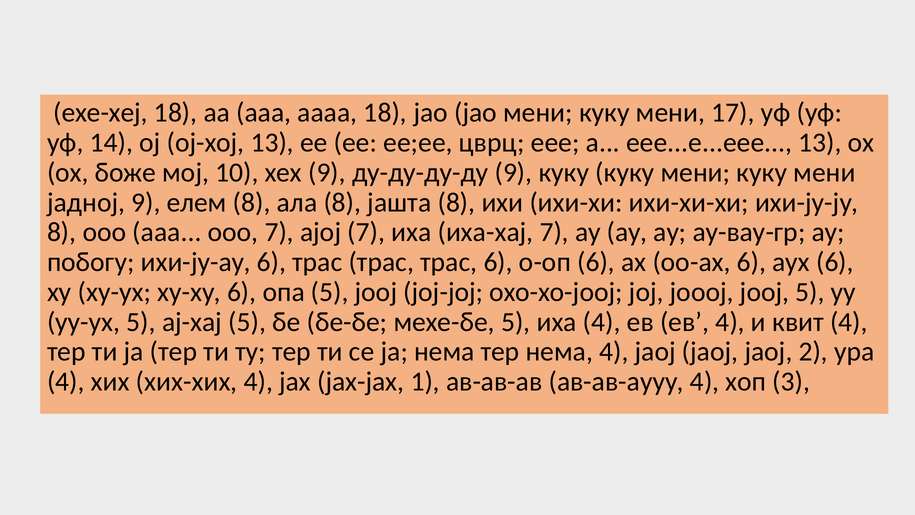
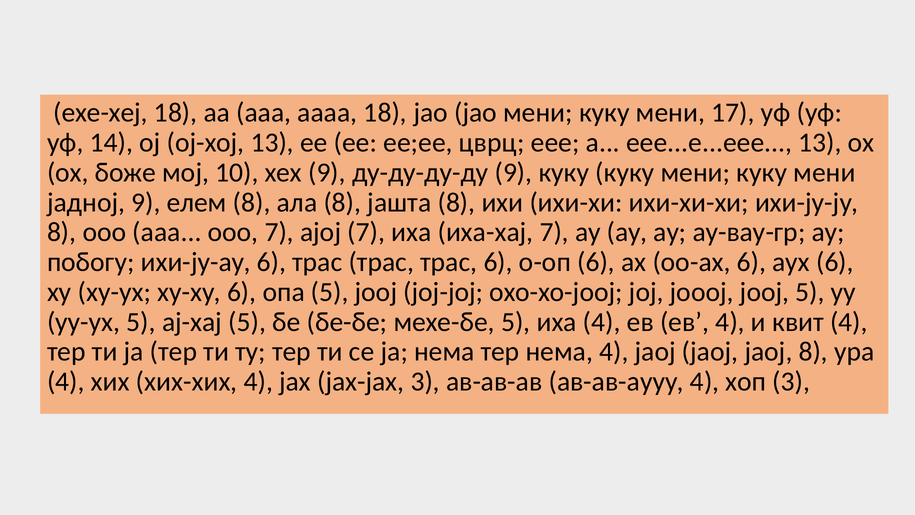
јаој 2: 2 -> 8
јах-јах 1: 1 -> 3
